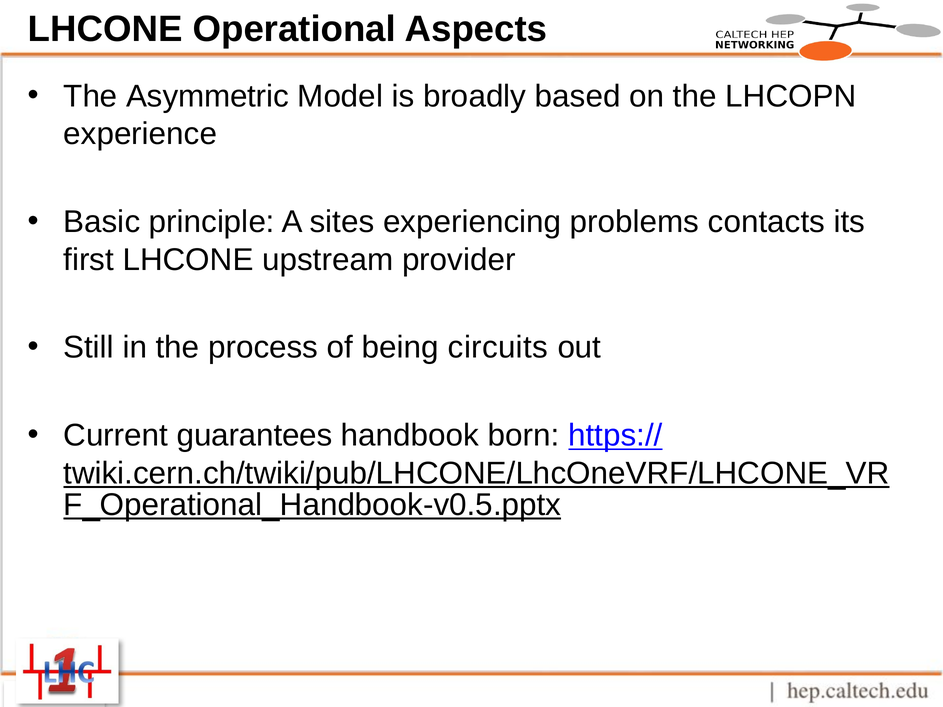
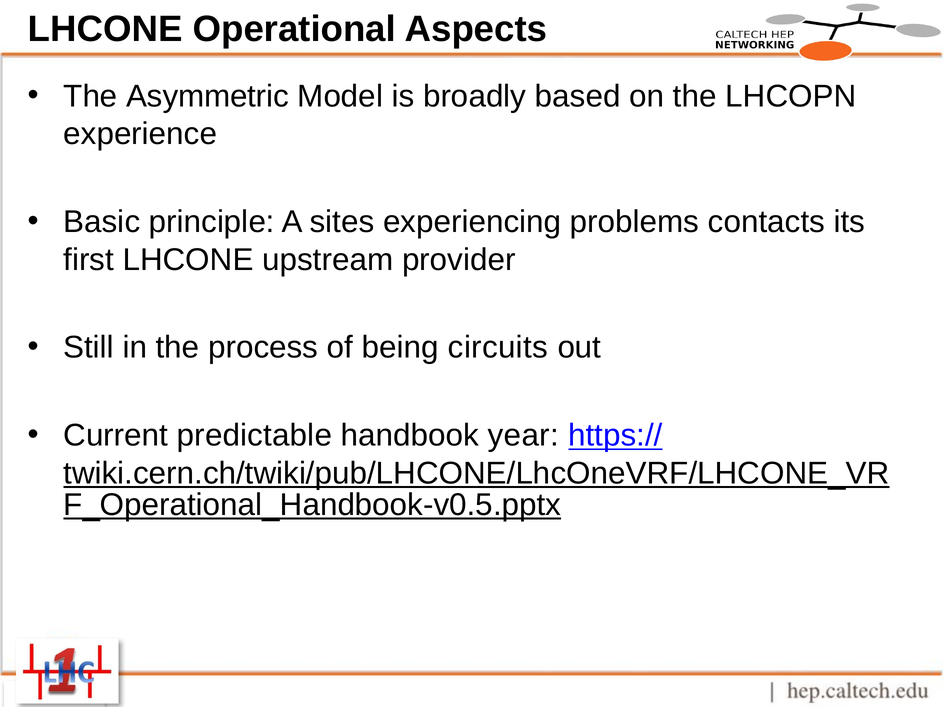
guarantees: guarantees -> predictable
born: born -> year
